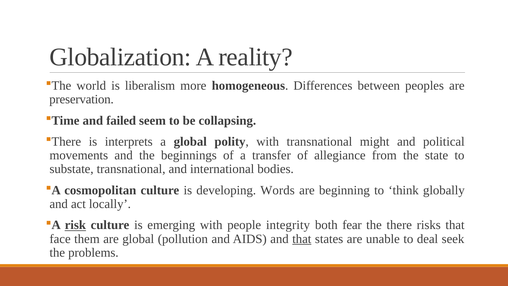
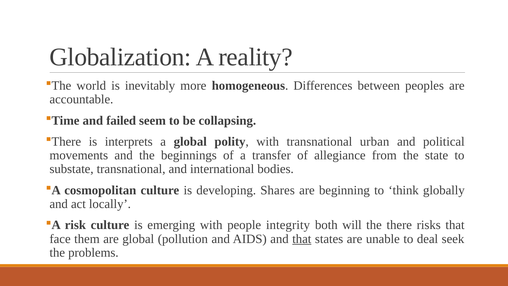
liberalism: liberalism -> inevitably
preservation: preservation -> accountable
might: might -> urban
Words: Words -> Shares
risk underline: present -> none
fear: fear -> will
